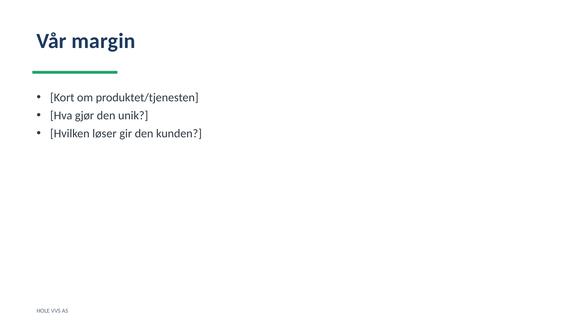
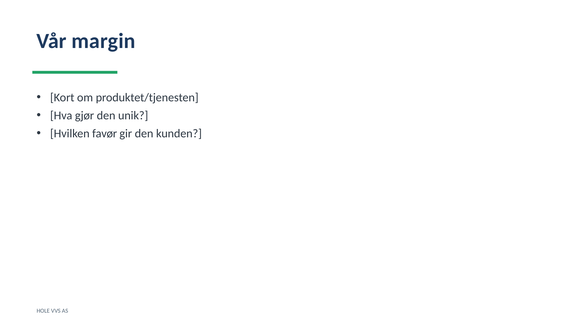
løser: løser -> favør
